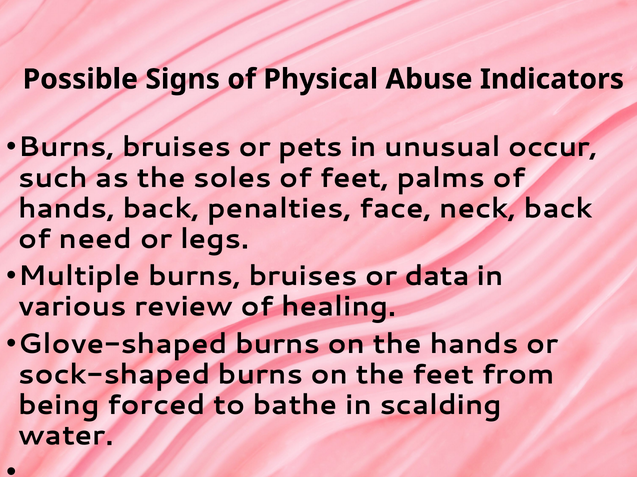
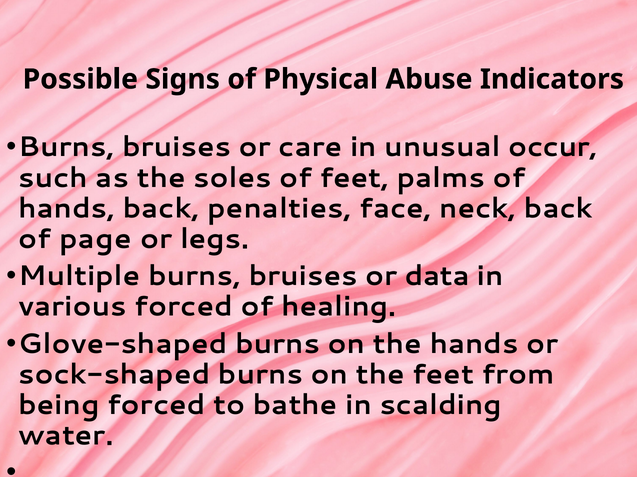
pets: pets -> care
need: need -> page
various review: review -> forced
